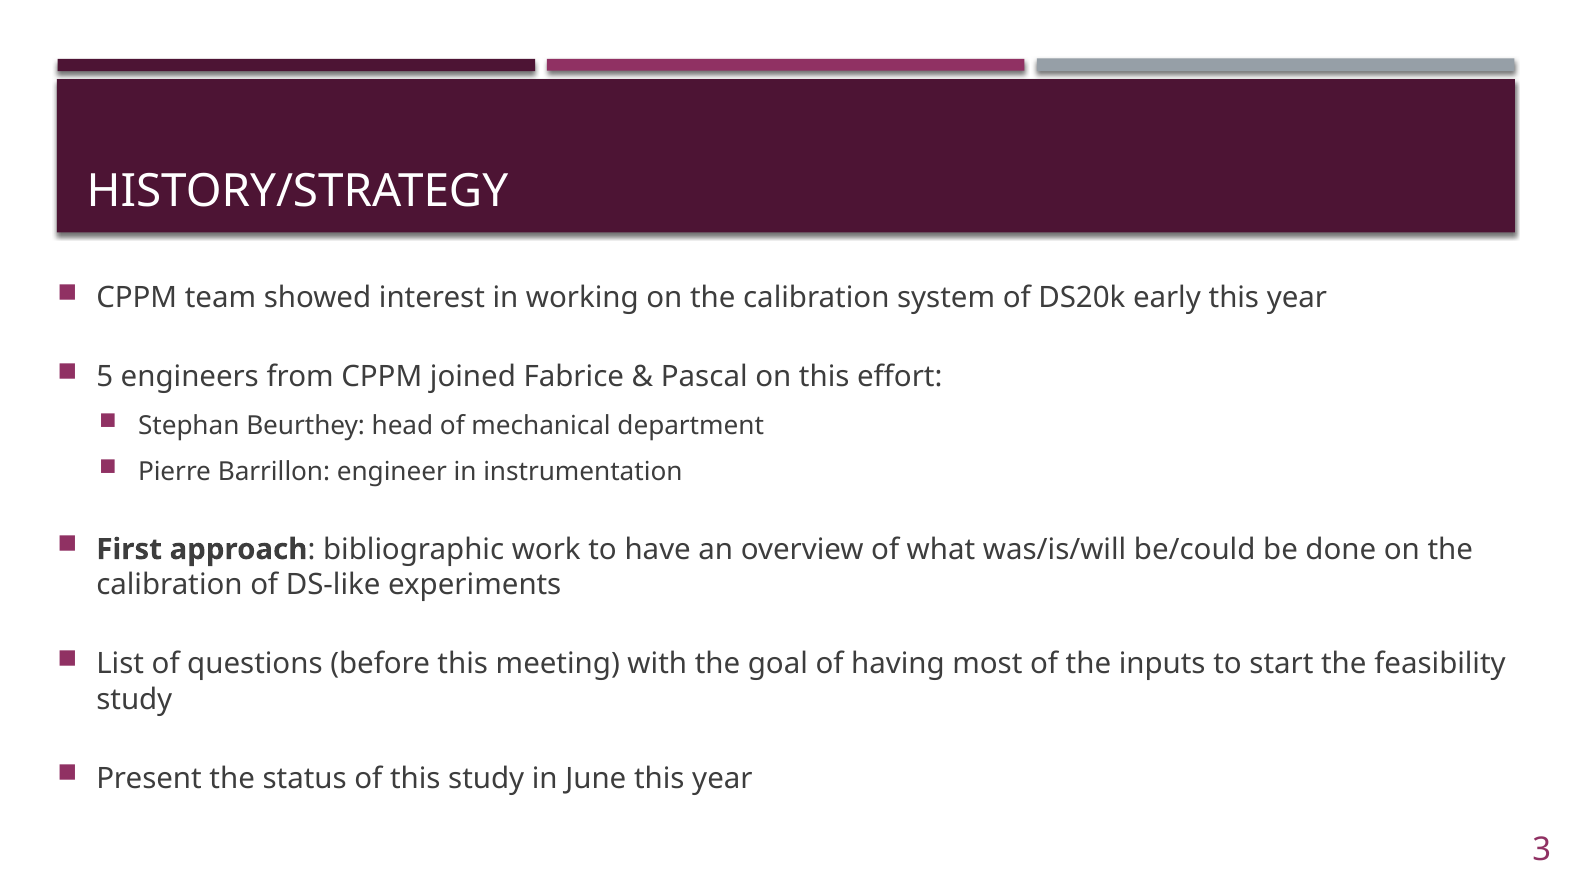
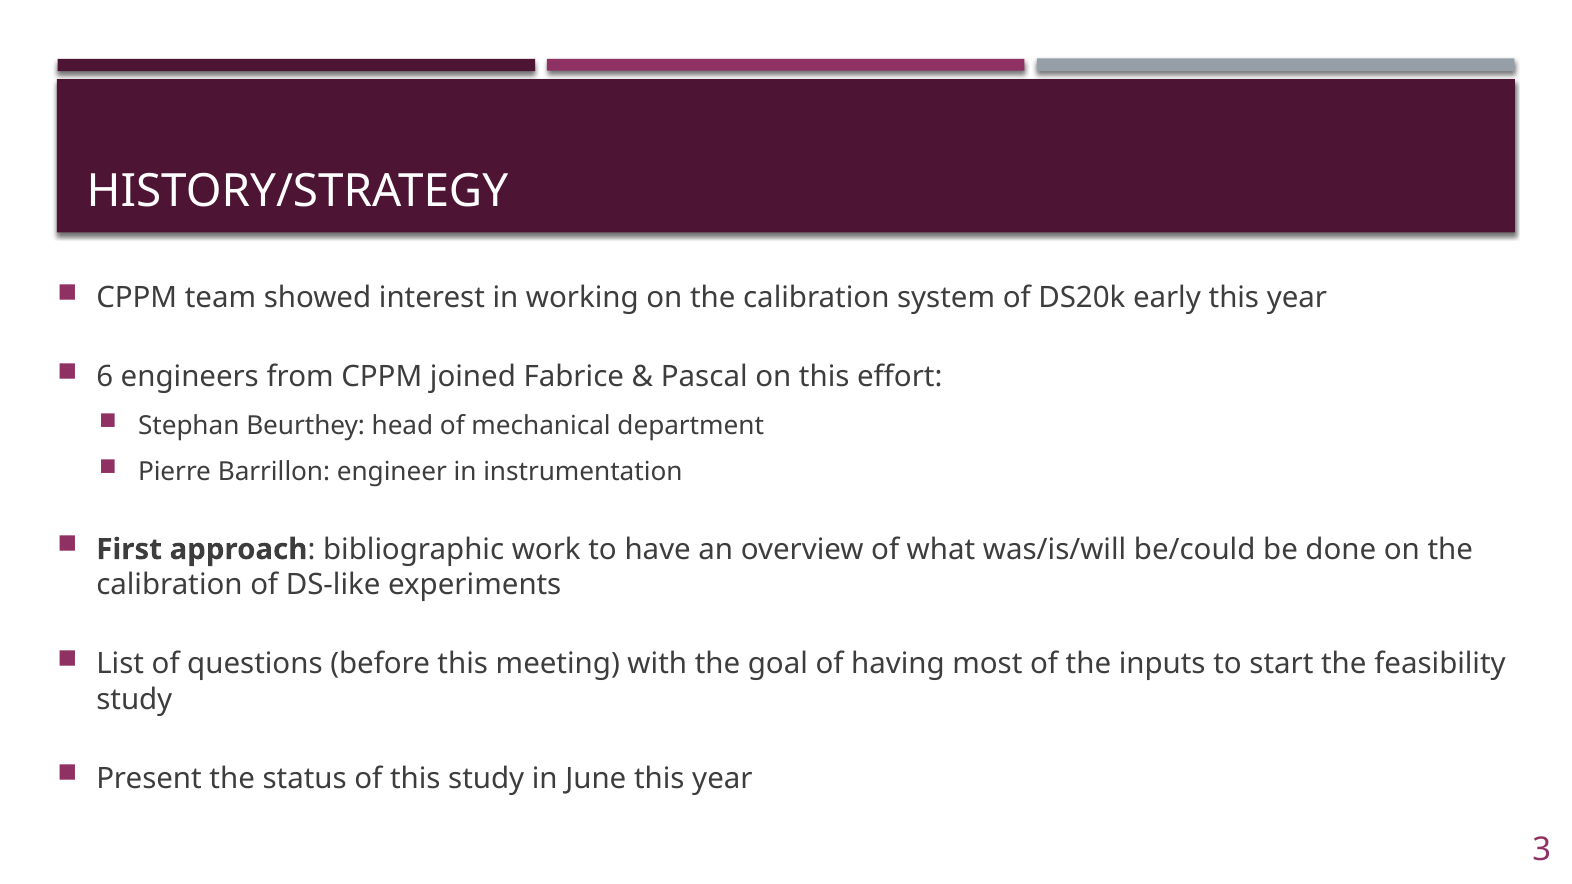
5: 5 -> 6
